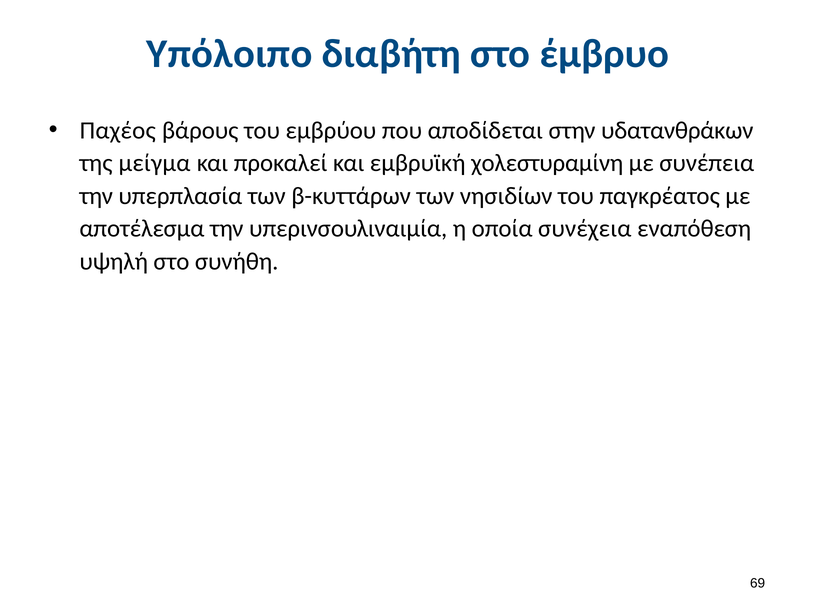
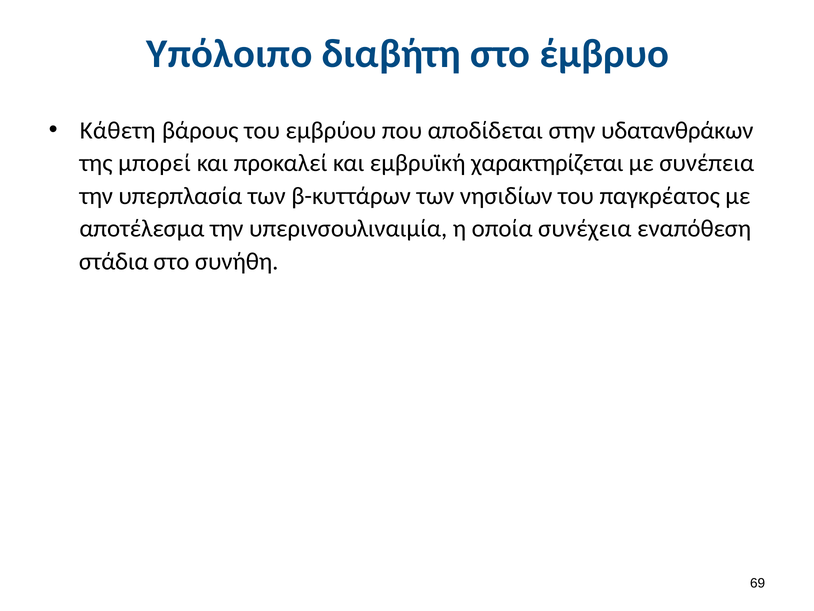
Παχέος: Παχέος -> Κάθετη
μείγμα: μείγμα -> μπορεί
χολεστυραμίνη: χολεστυραμίνη -> χαρακτηρίζεται
υψηλή: υψηλή -> στάδια
